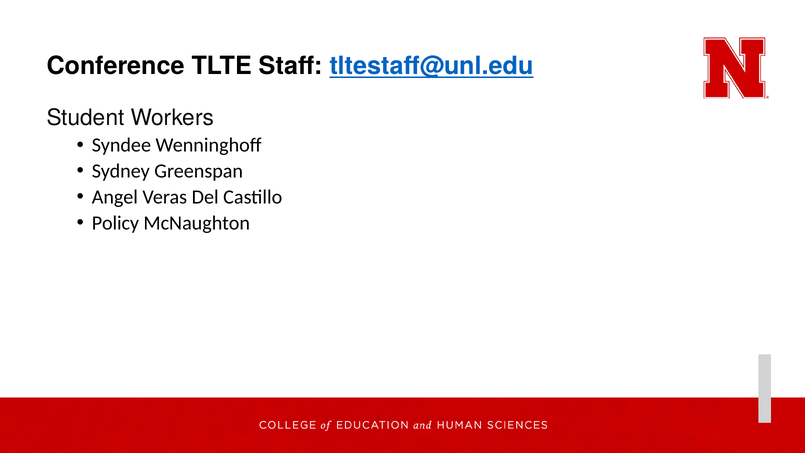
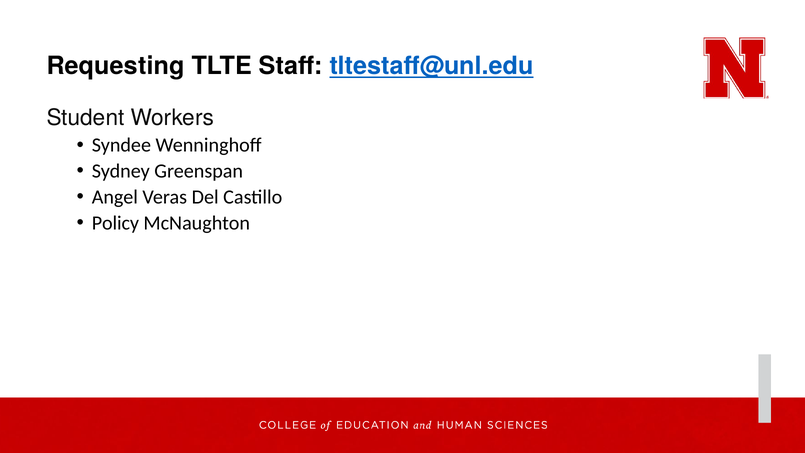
Conference: Conference -> Requesting
